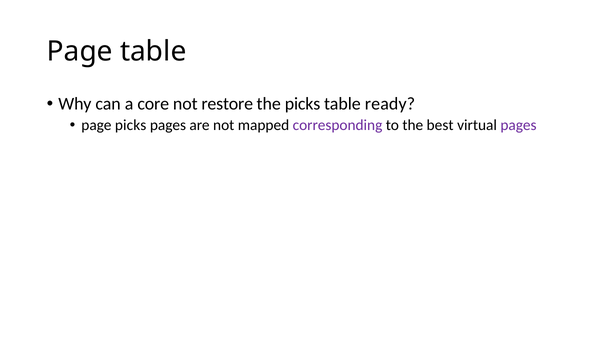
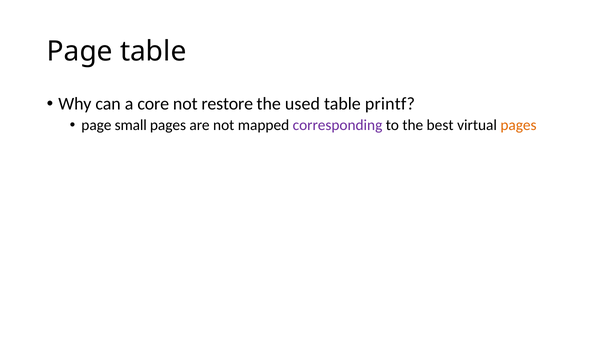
the picks: picks -> used
ready: ready -> printf
page picks: picks -> small
pages at (519, 125) colour: purple -> orange
